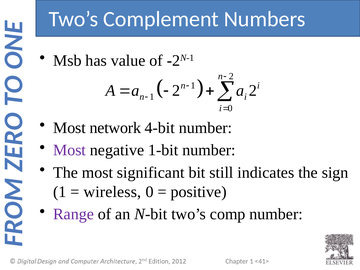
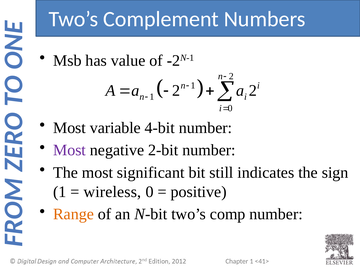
network: network -> variable
1-bit: 1-bit -> 2-bit
Range colour: purple -> orange
